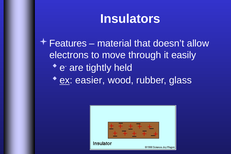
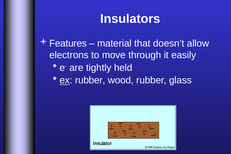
ex easier: easier -> rubber
